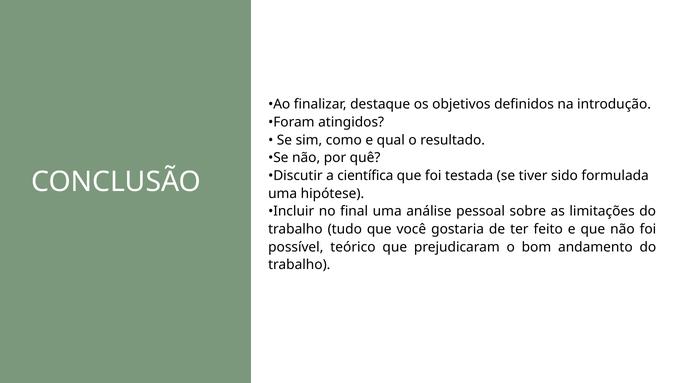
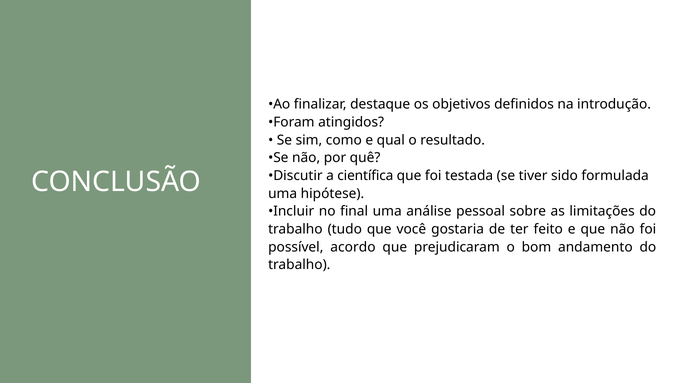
teórico: teórico -> acordo
